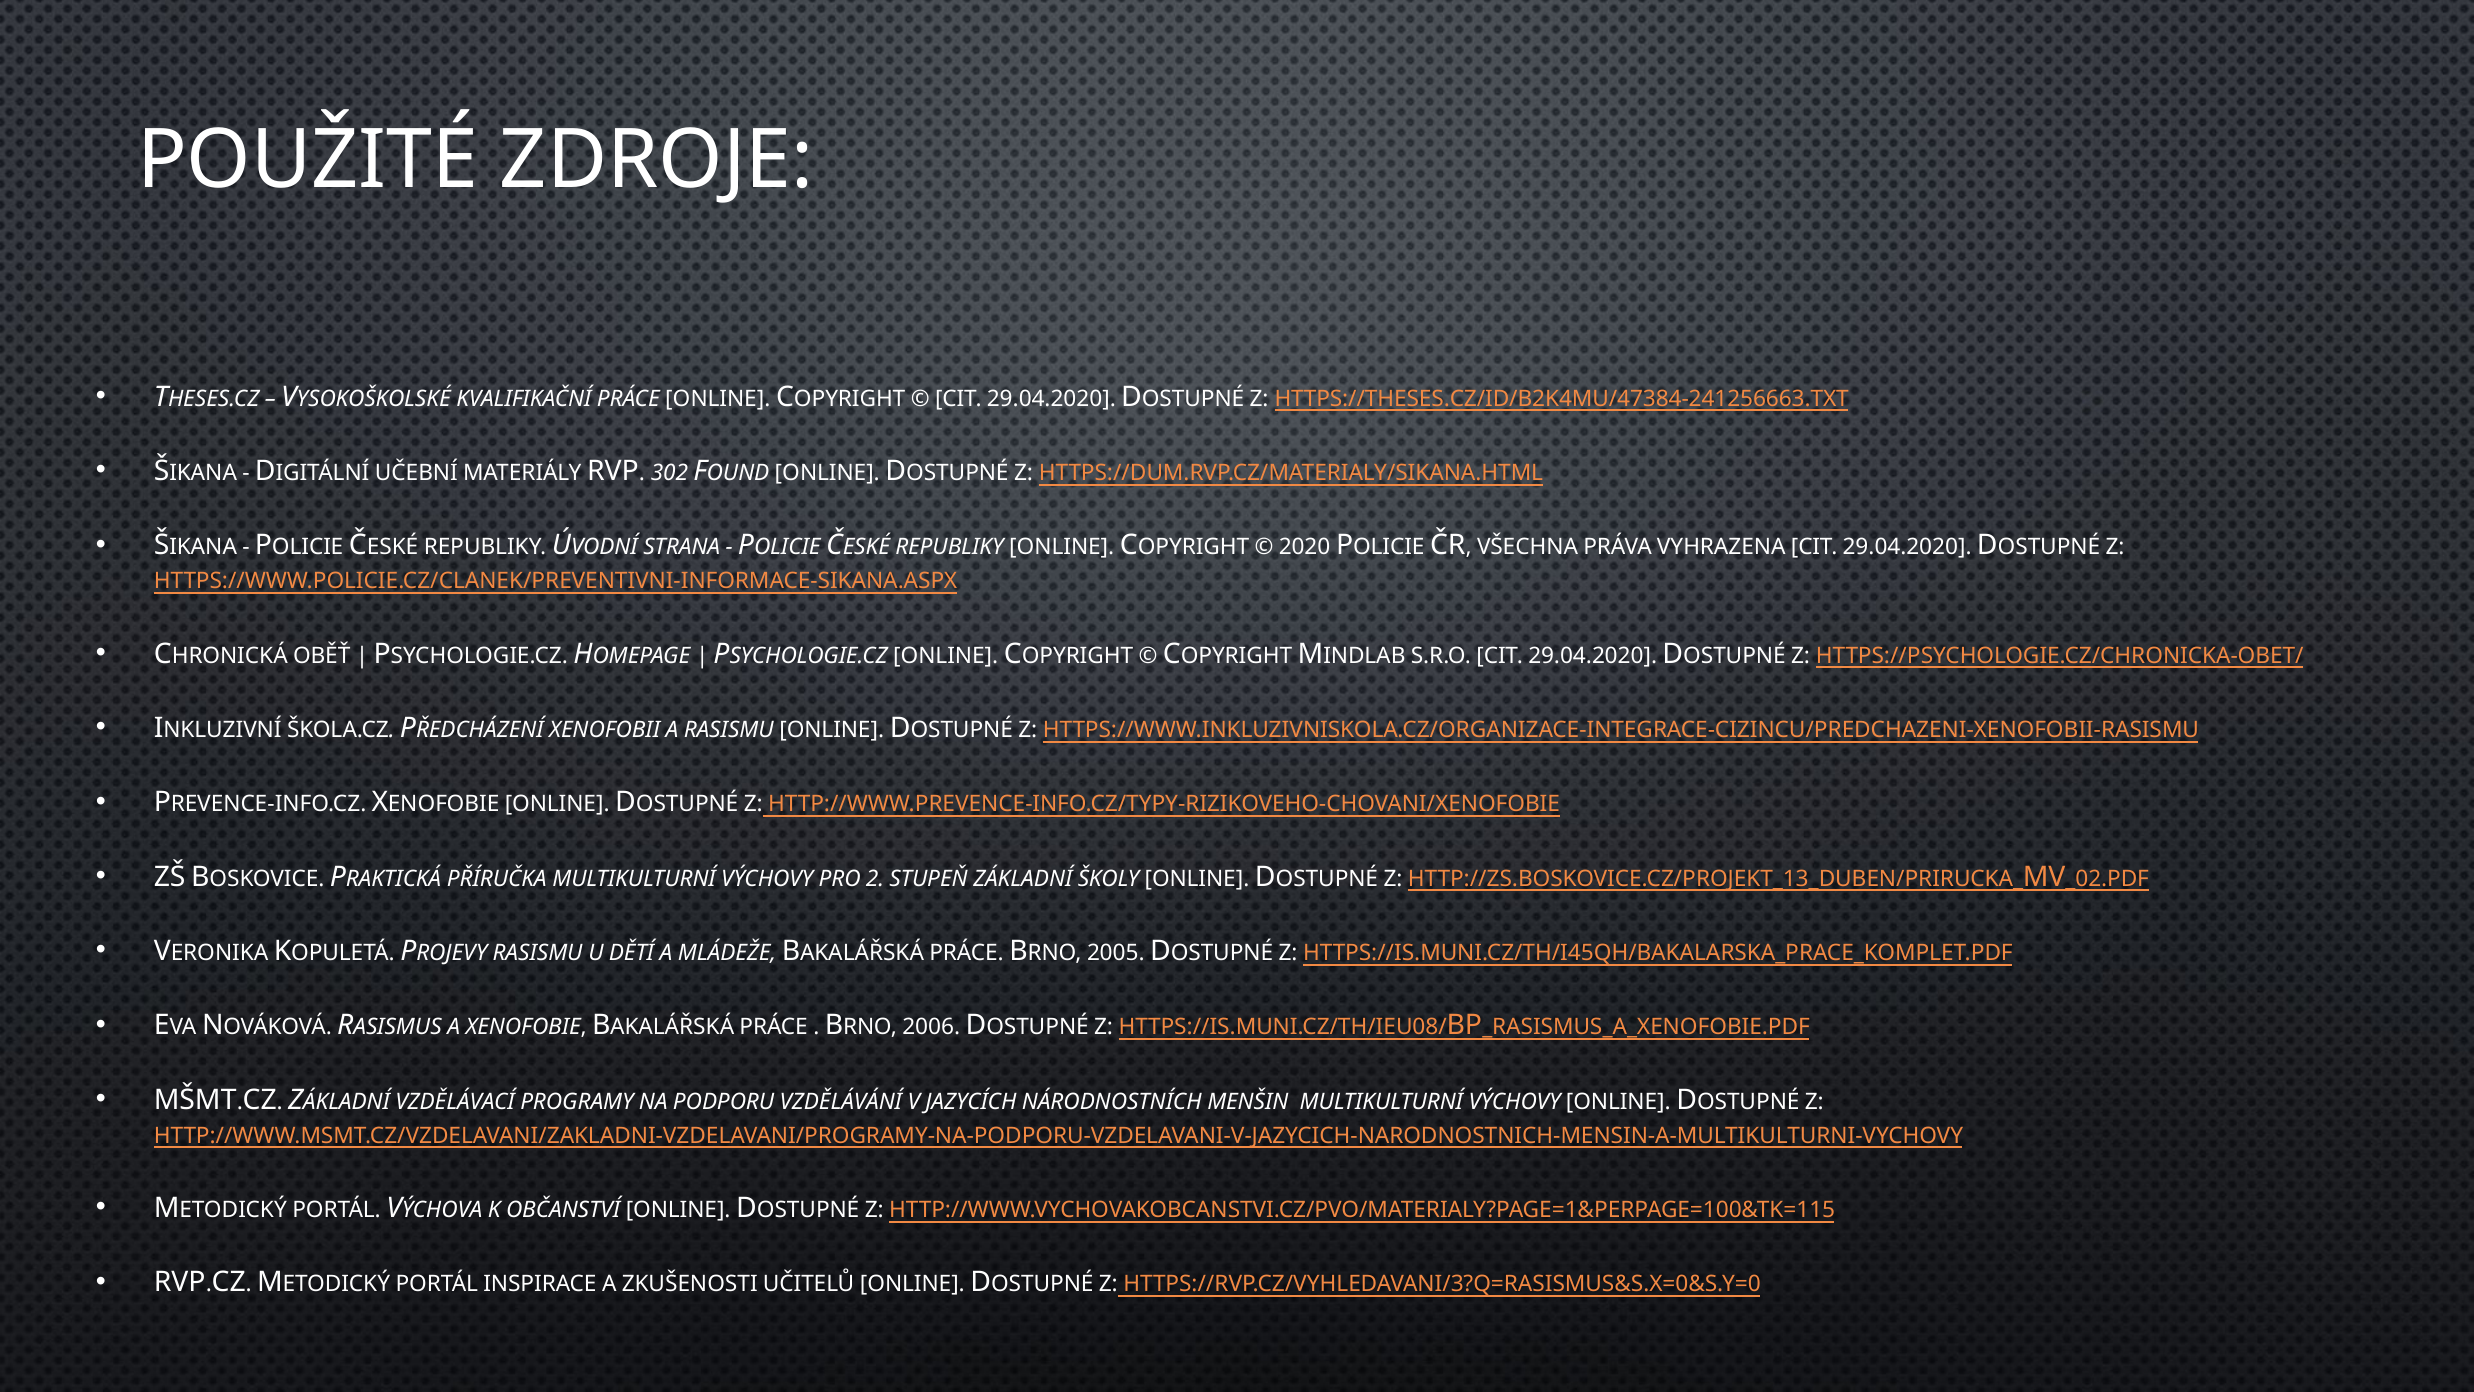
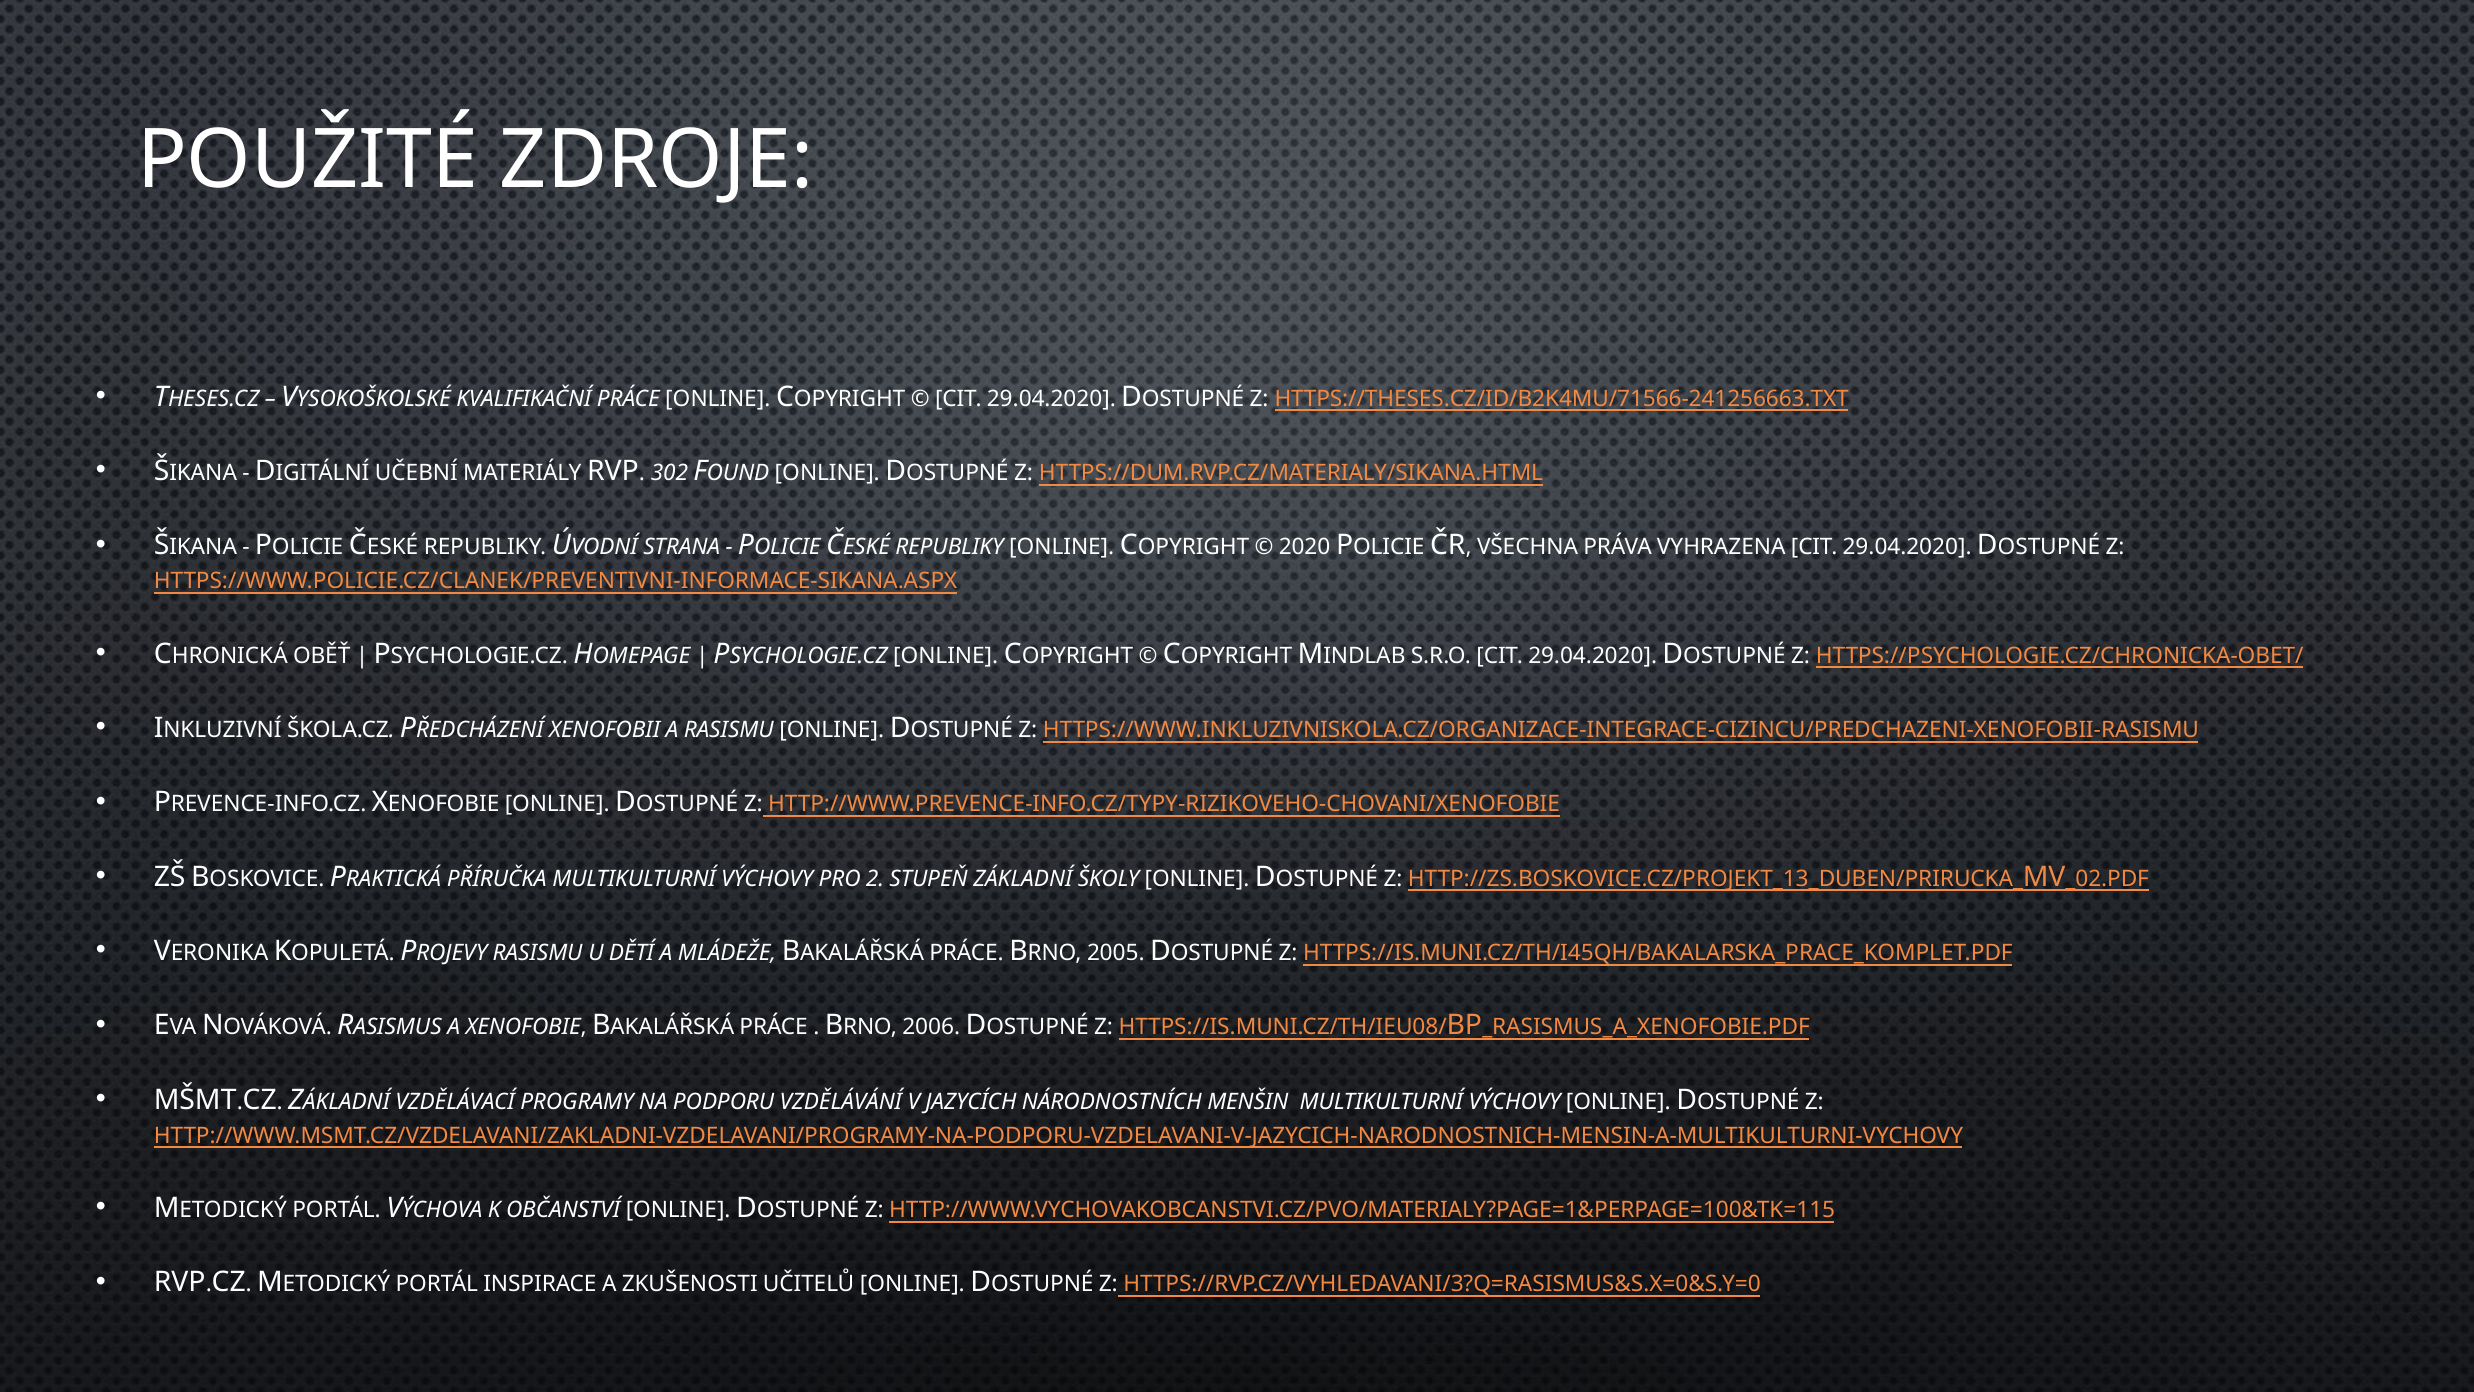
HTTPS://THESES.CZ/ID/B2K4MU/47384-241256663.TXT: HTTPS://THESES.CZ/ID/B2K4MU/47384-241256663.TXT -> HTTPS://THESES.CZ/ID/B2K4MU/71566-241256663.TXT
